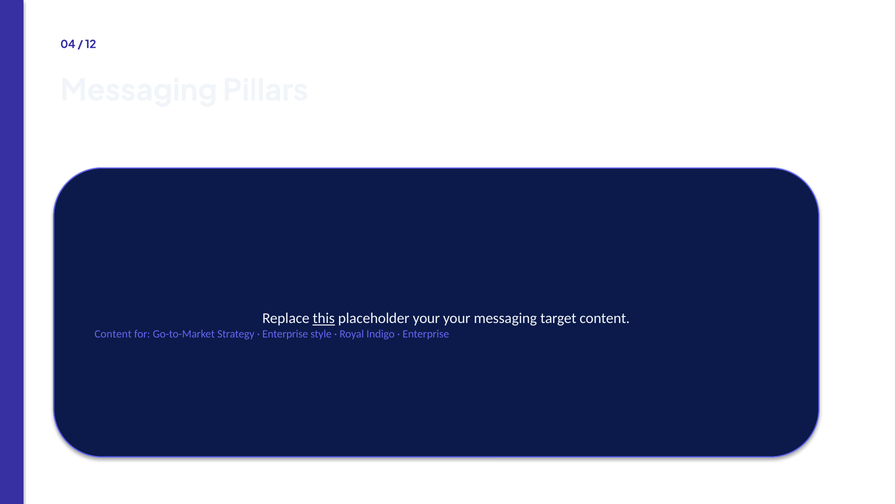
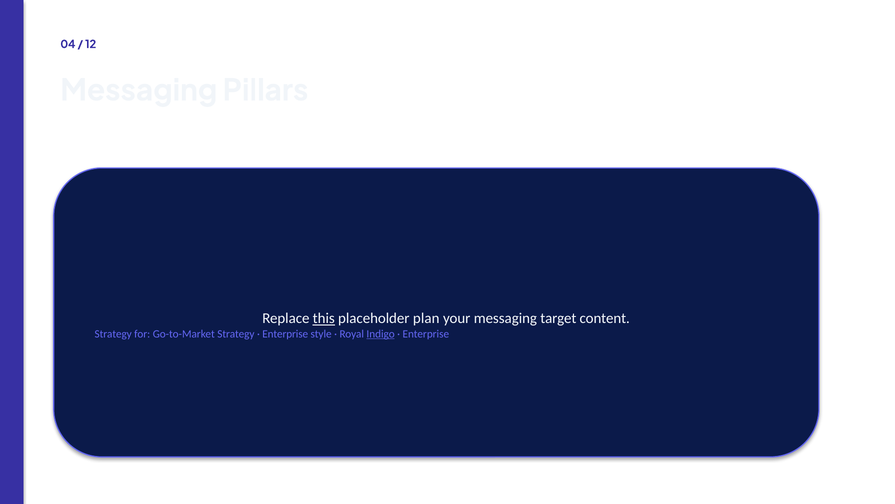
placeholder your: your -> plan
Content at (113, 334): Content -> Strategy
Indigo underline: none -> present
